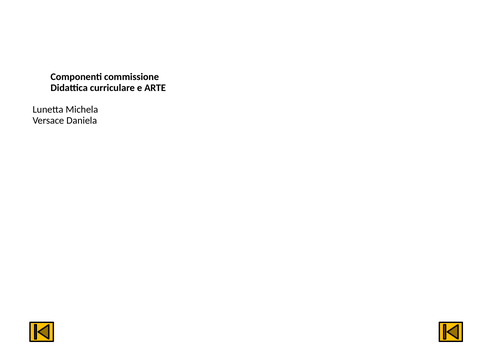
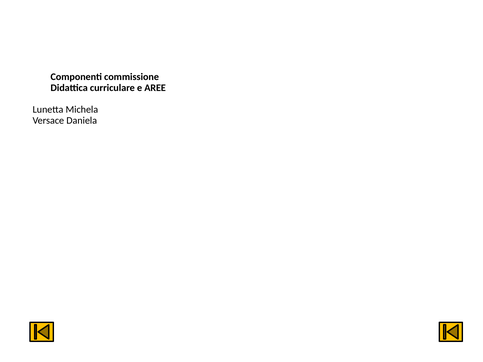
ARTE: ARTE -> AREE
